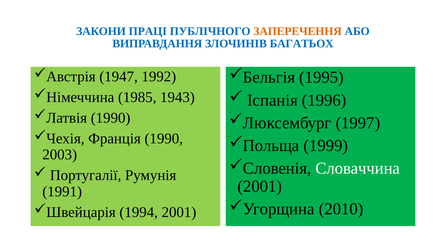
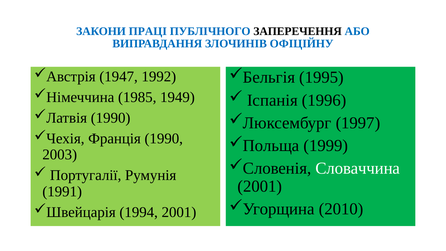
ЗАПЕРЕЧЕННЯ colour: orange -> black
БАГАТЬОХ: БАГАТЬОХ -> ОФІЦІЙНУ
1943: 1943 -> 1949
